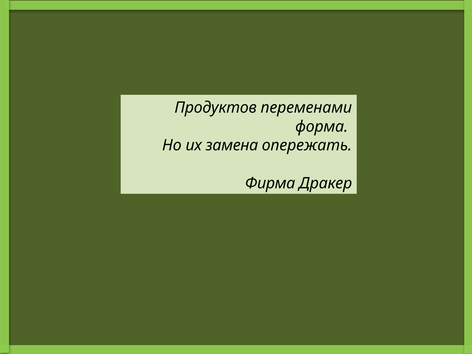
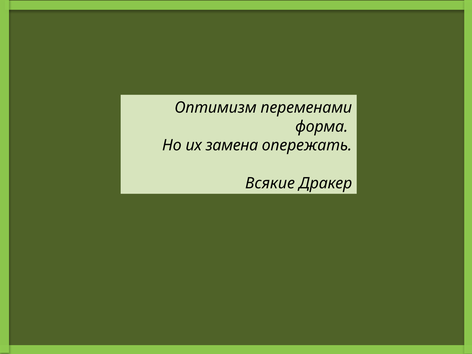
Продуктов: Продуктов -> Оптимизм
Фирма: Фирма -> Всякие
